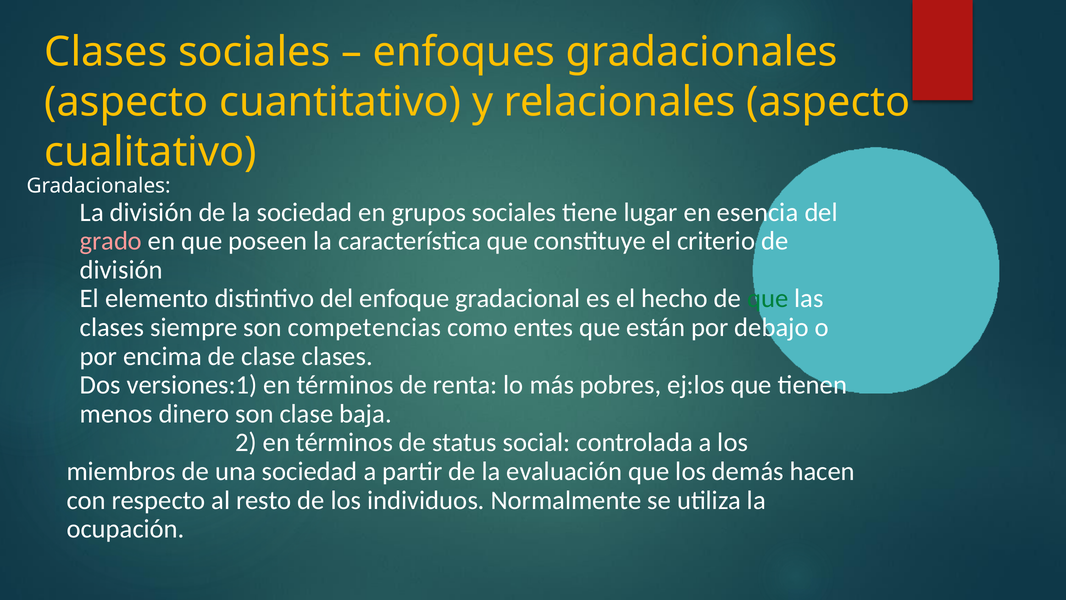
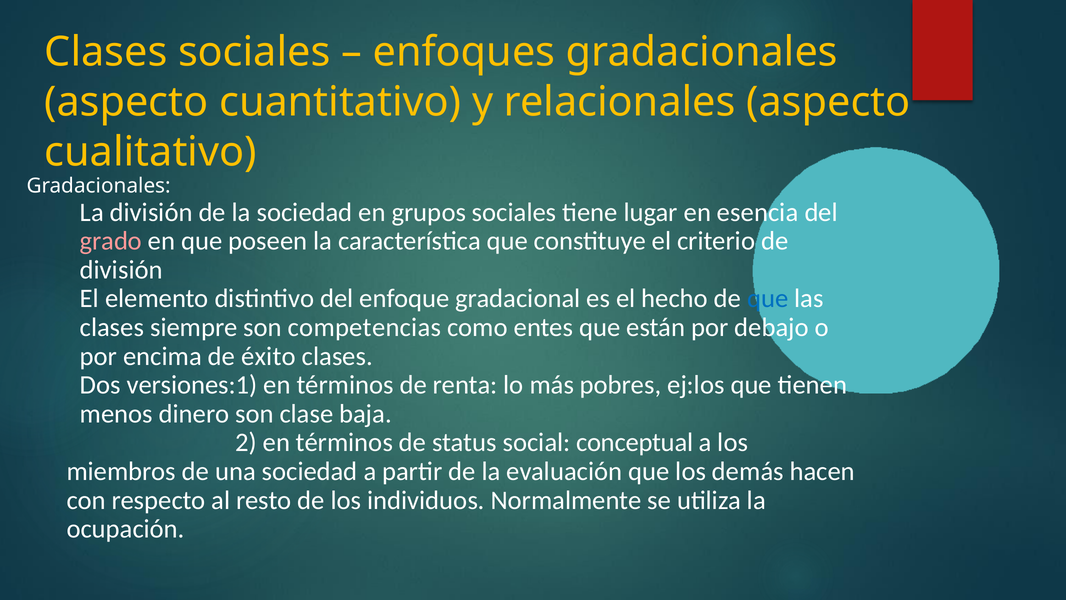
que at (768, 298) colour: green -> blue
de clase: clase -> éxito
controlada: controlada -> conceptual
